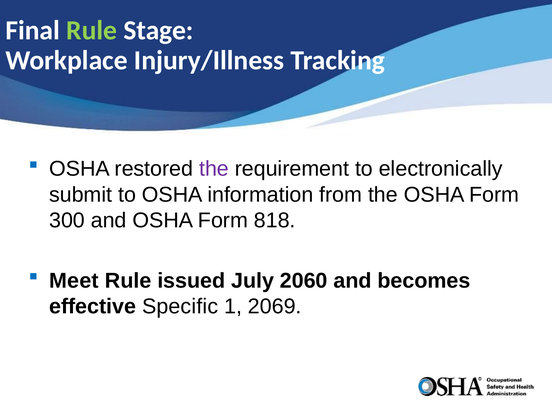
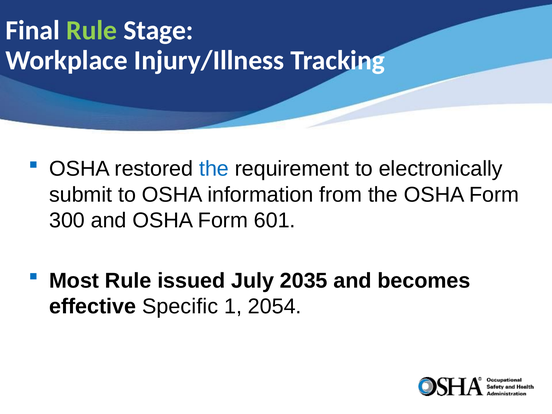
the at (214, 169) colour: purple -> blue
818: 818 -> 601
Meet: Meet -> Most
2060: 2060 -> 2035
2069: 2069 -> 2054
